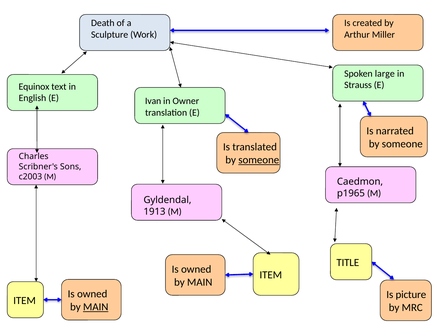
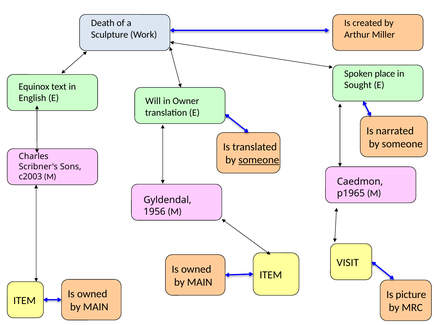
large: large -> place
Strauss: Strauss -> Sought
Ivan: Ivan -> Will
1913: 1913 -> 1956
TITLE: TITLE -> VISIT
MAIN at (96, 307) underline: present -> none
